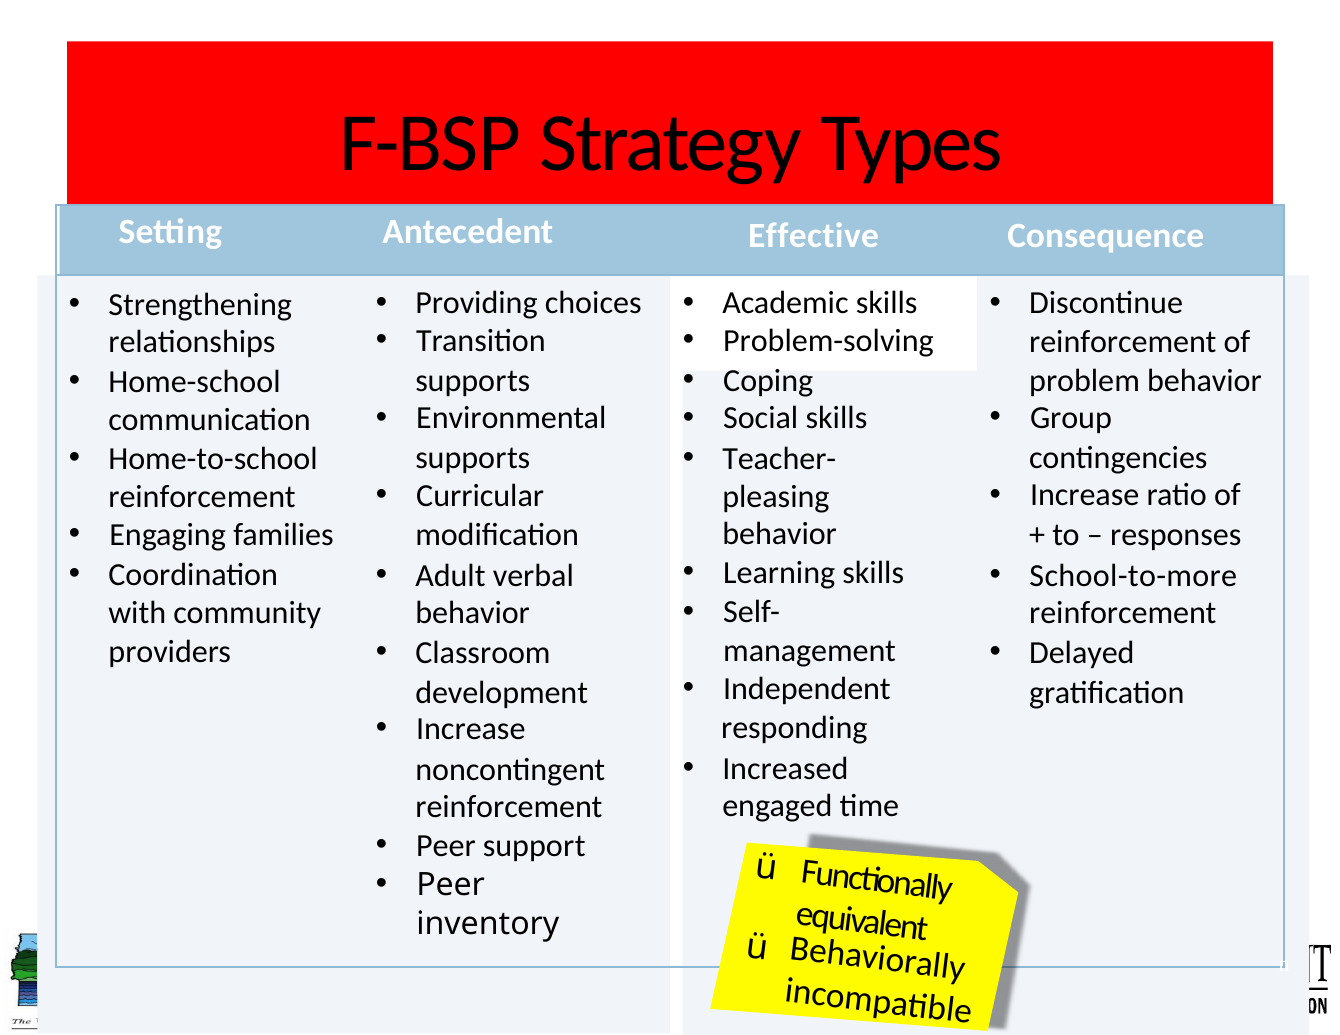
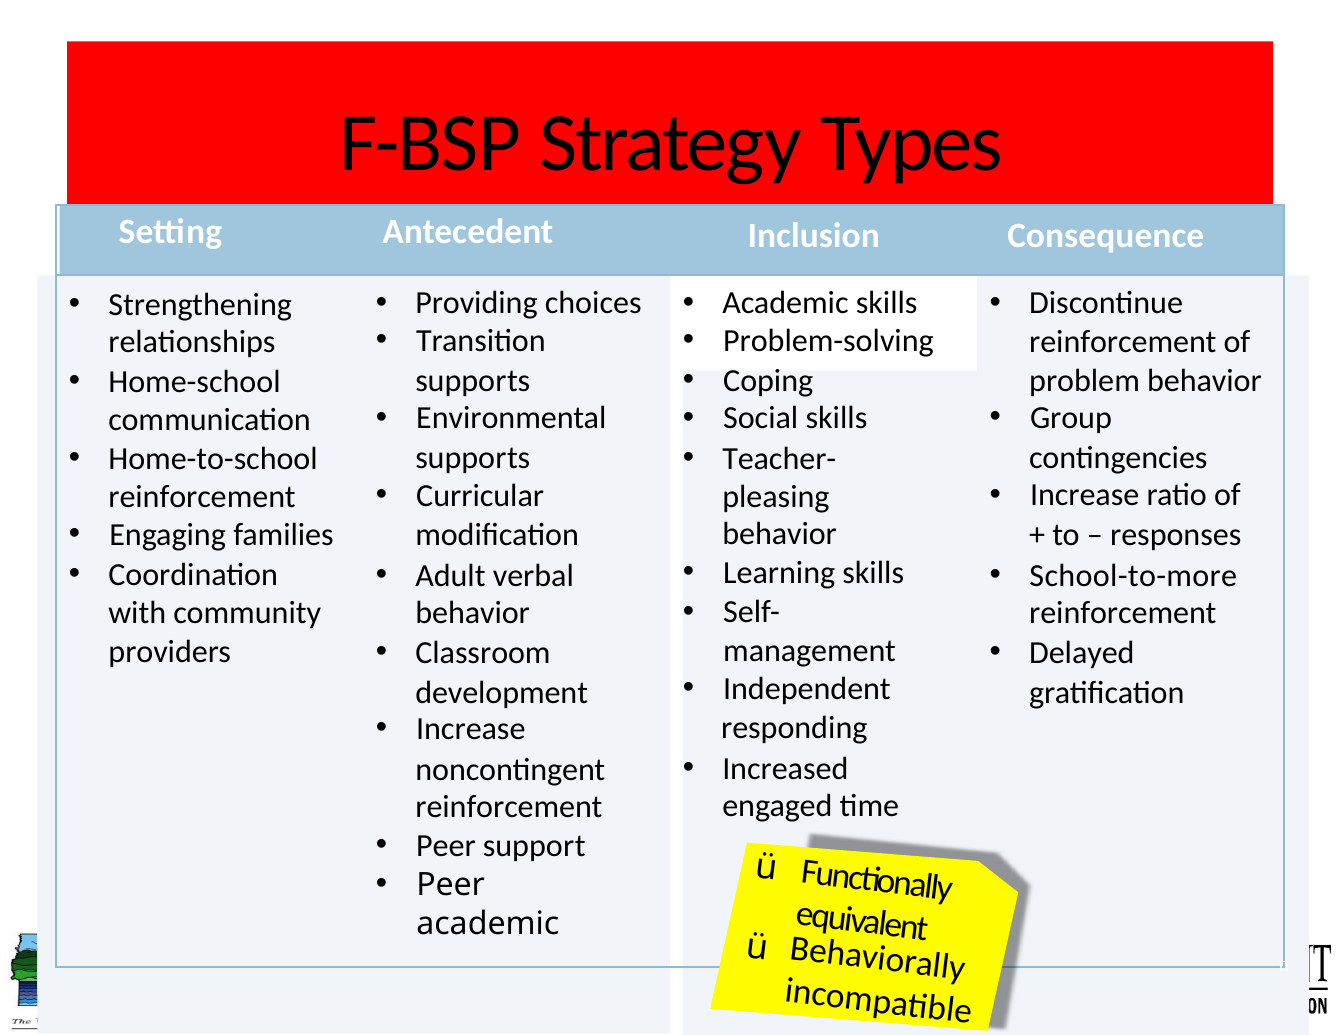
Effective: Effective -> Inclusion
inventory at (488, 924): inventory -> academic
